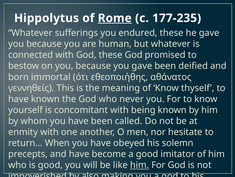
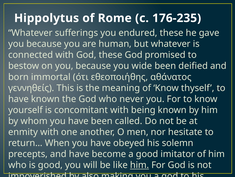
Rome underline: present -> none
177-235: 177-235 -> 176-235
you gave: gave -> wide
